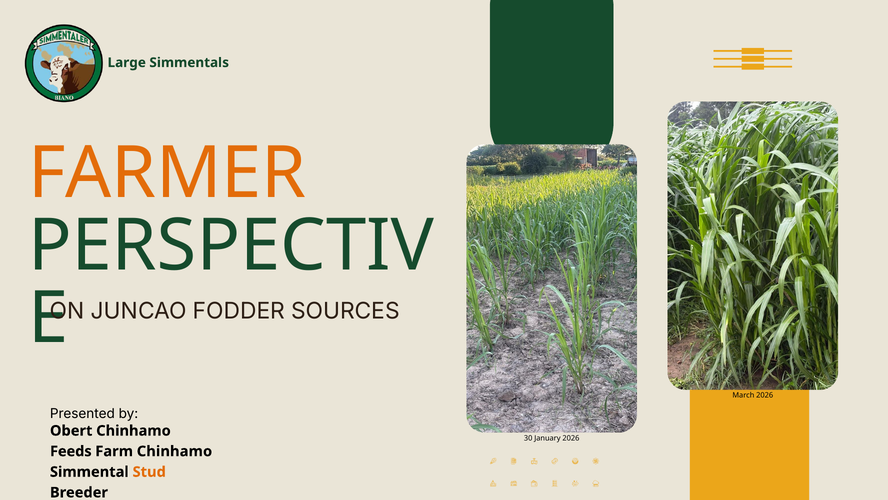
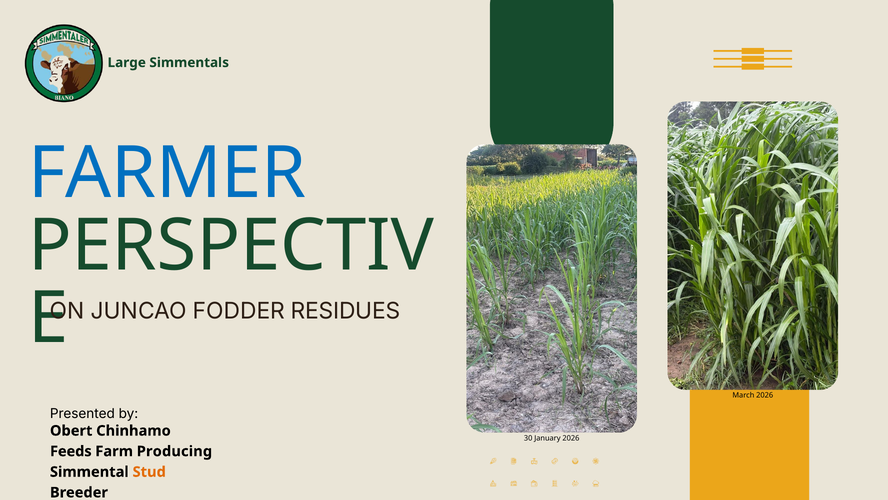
FARMER colour: orange -> blue
SOURCES: SOURCES -> RESIDUES
Farm Chinhamo: Chinhamo -> Producing
